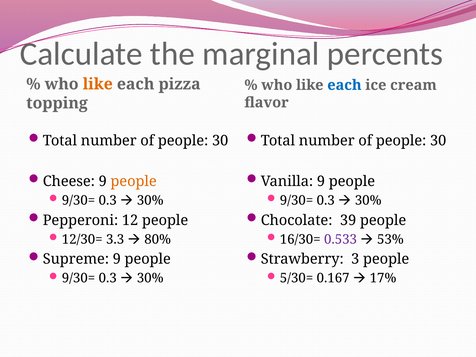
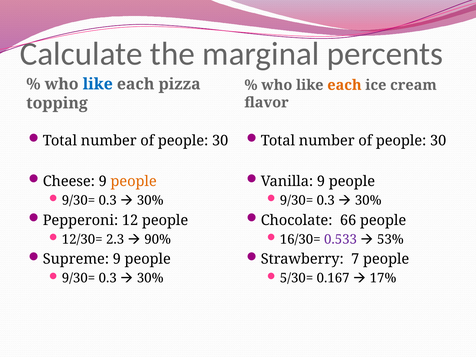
like at (98, 84) colour: orange -> blue
each at (344, 85) colour: blue -> orange
39: 39 -> 66
3.3: 3.3 -> 2.3
80%: 80% -> 90%
3: 3 -> 7
